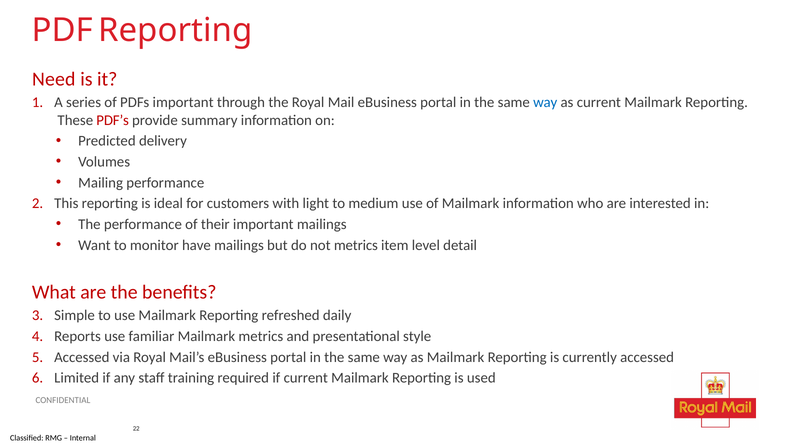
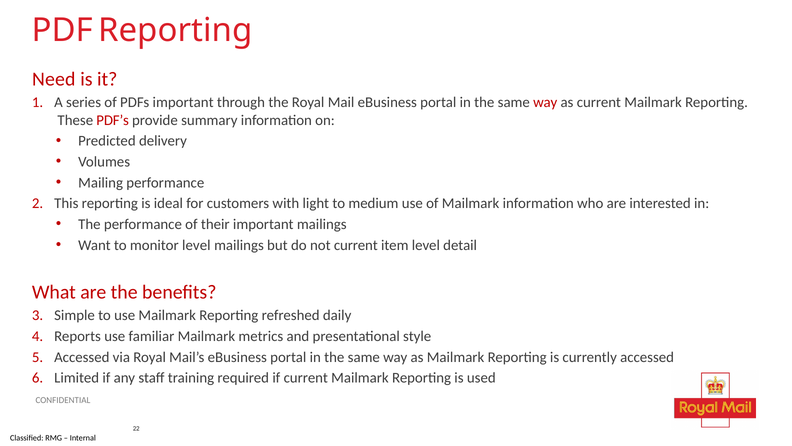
way at (545, 102) colour: blue -> red
monitor have: have -> level
not metrics: metrics -> current
